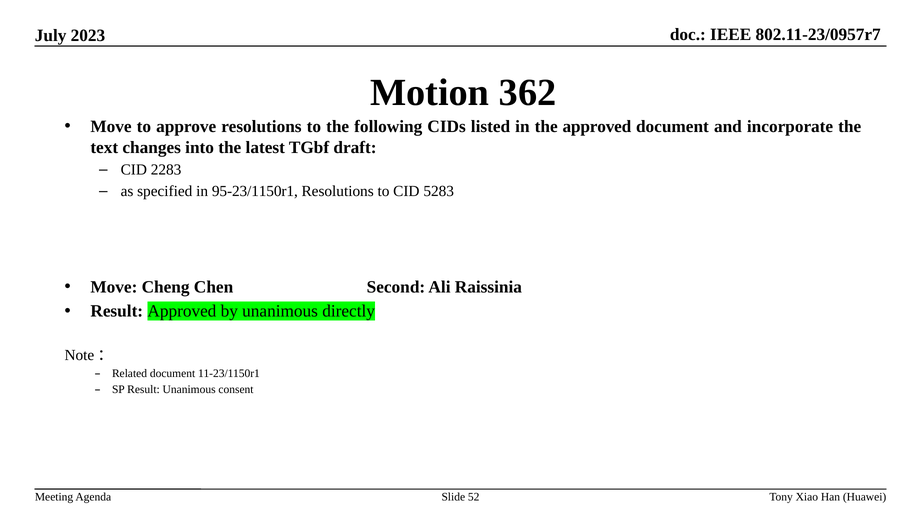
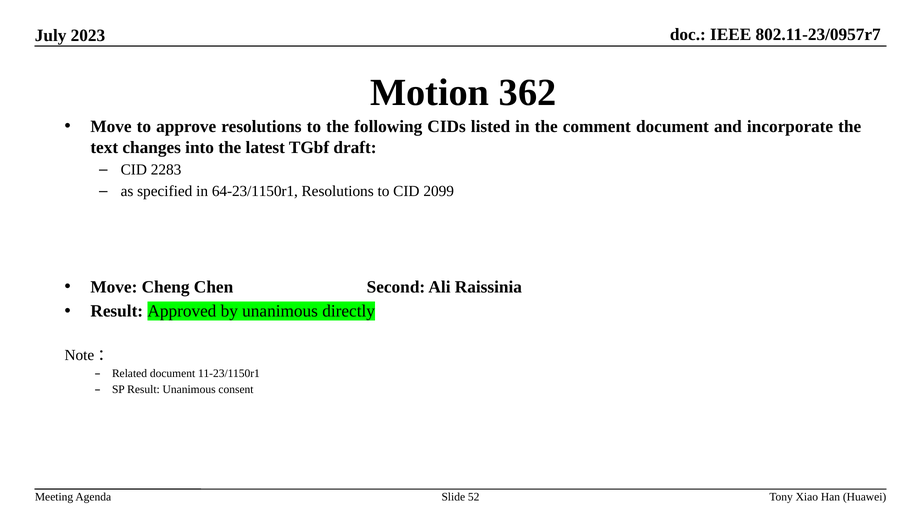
the approved: approved -> comment
95-23/1150r1: 95-23/1150r1 -> 64-23/1150r1
5283: 5283 -> 2099
